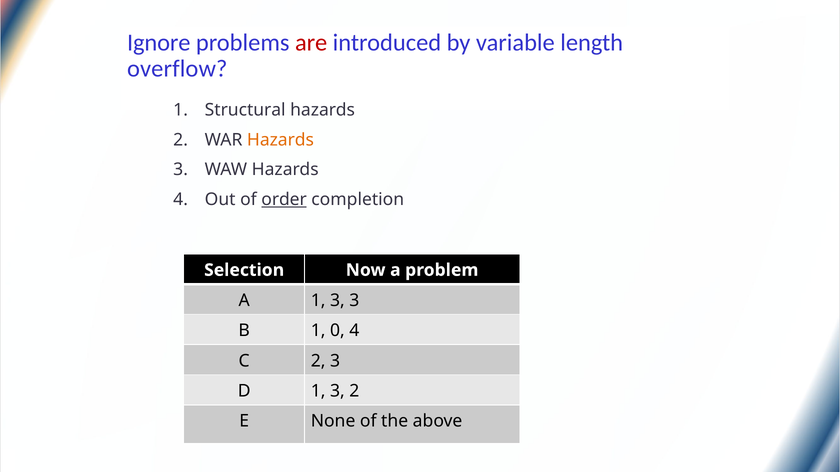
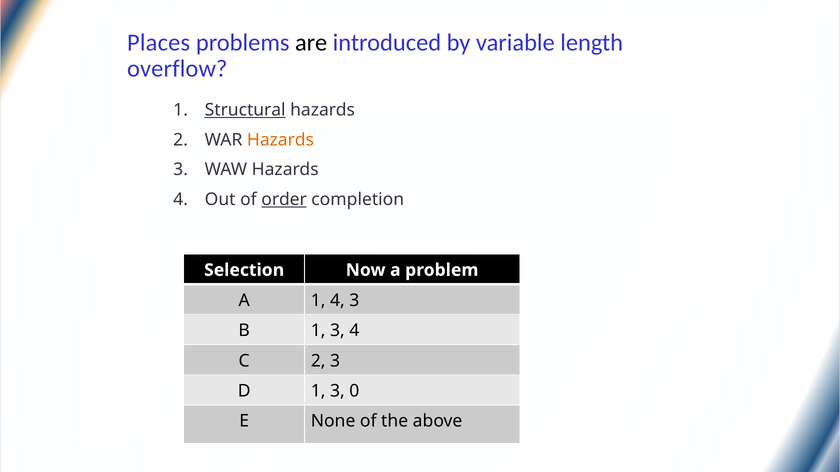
Ignore: Ignore -> Places
are colour: red -> black
Structural underline: none -> present
A 1 3: 3 -> 4
B 1 0: 0 -> 3
3 2: 2 -> 0
